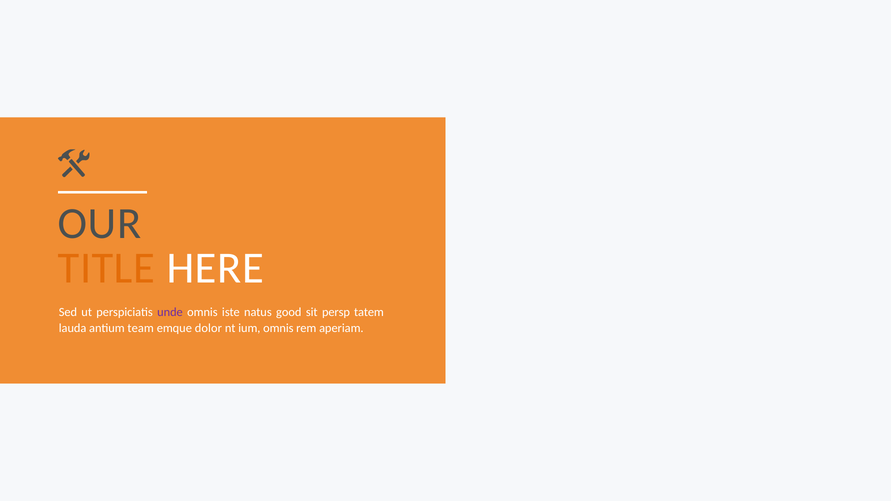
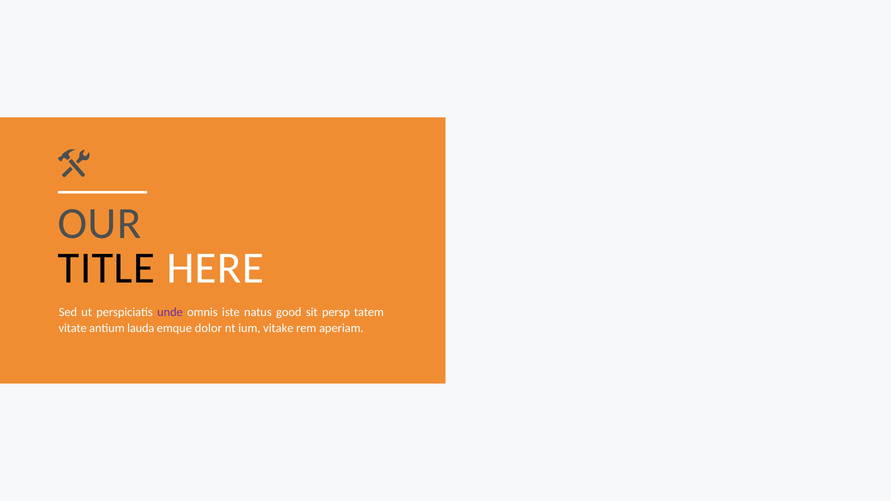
TITLE colour: orange -> black
lauda: lauda -> vitate
team: team -> lauda
ium omnis: omnis -> vitake
